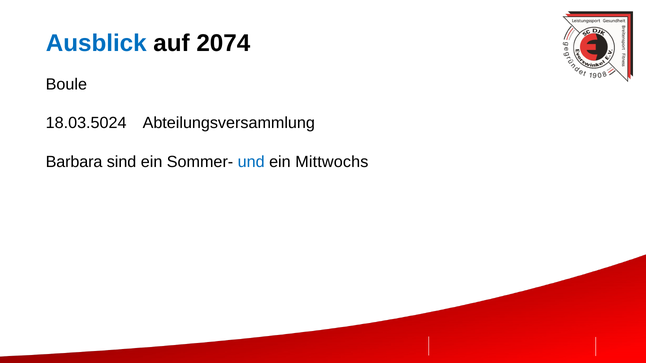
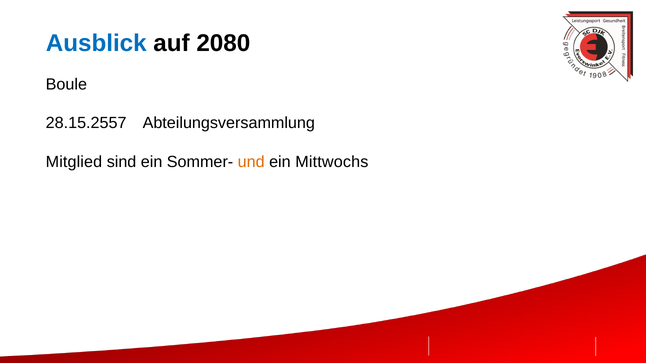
2074: 2074 -> 2080
18.03.5024: 18.03.5024 -> 28.15.2557
Barbara: Barbara -> Mitglied
und colour: blue -> orange
